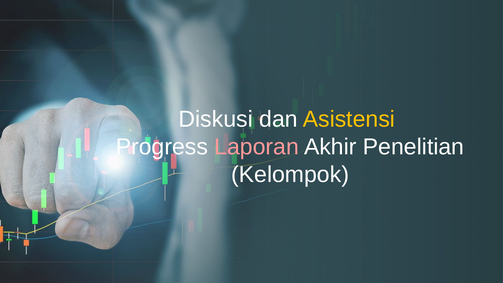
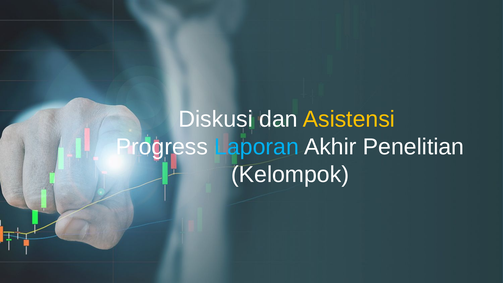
Laporan colour: pink -> light blue
